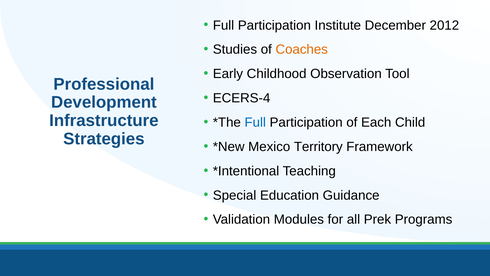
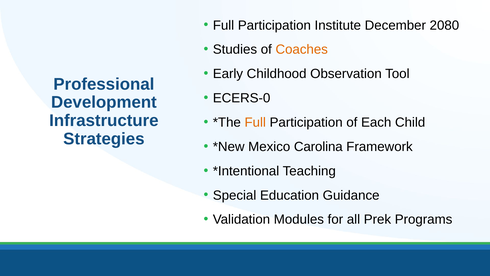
2012: 2012 -> 2080
ECERS-4: ECERS-4 -> ECERS-0
Full at (255, 122) colour: blue -> orange
Territory: Territory -> Carolina
